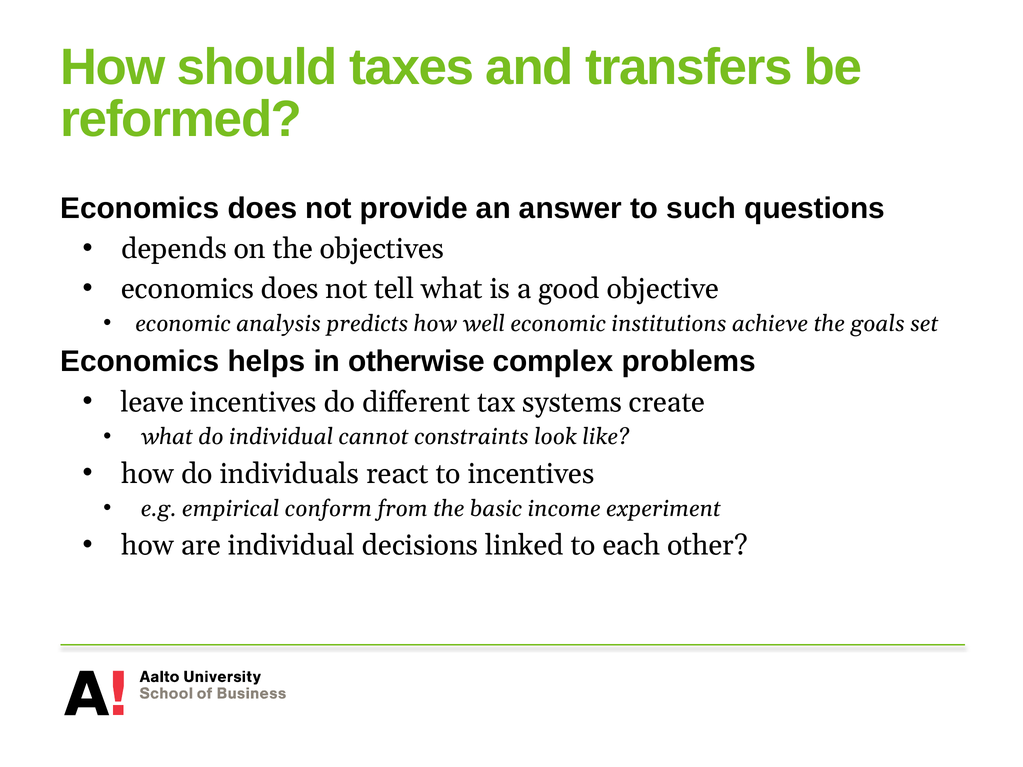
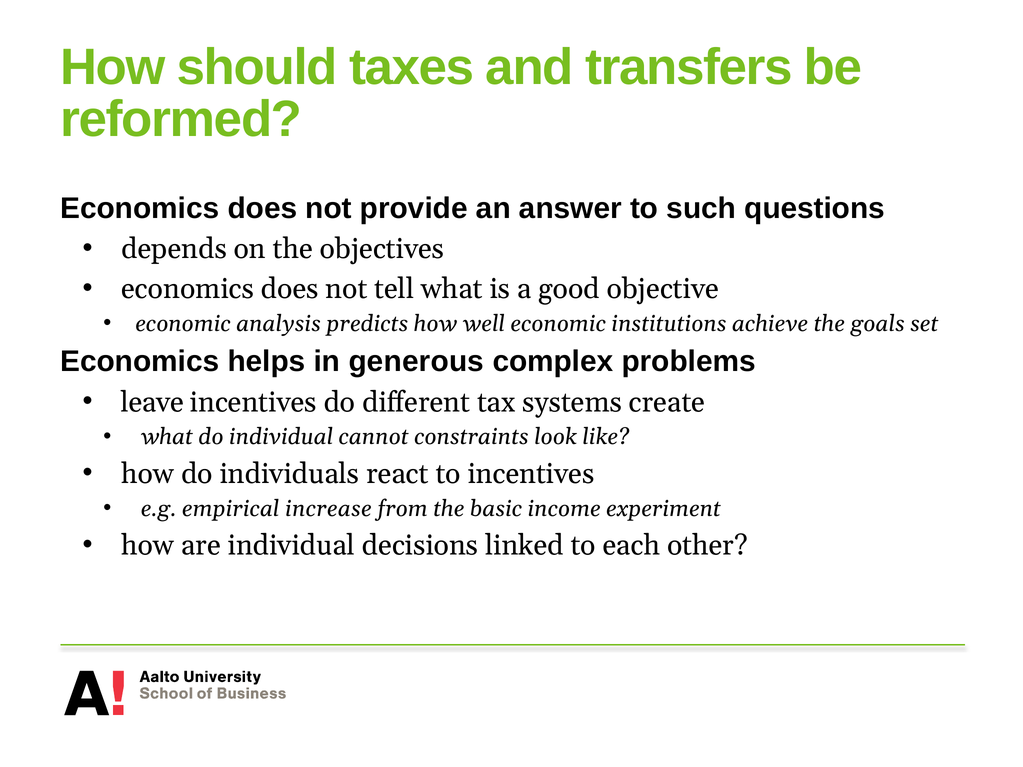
otherwise: otherwise -> generous
conform: conform -> increase
